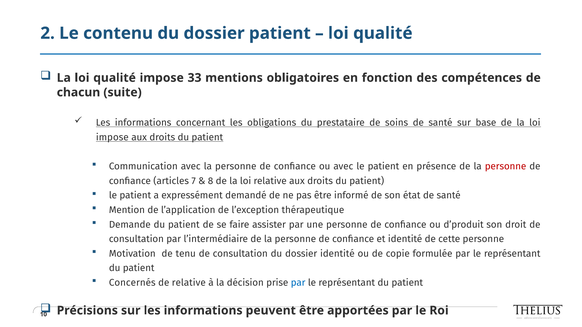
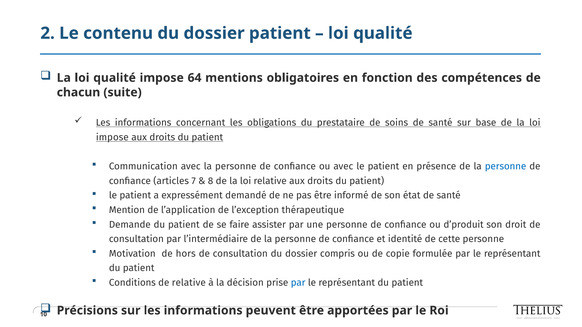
33: 33 -> 64
personne at (506, 167) colour: red -> blue
tenu: tenu -> hors
dossier identité: identité -> compris
Concernés: Concernés -> Conditions
